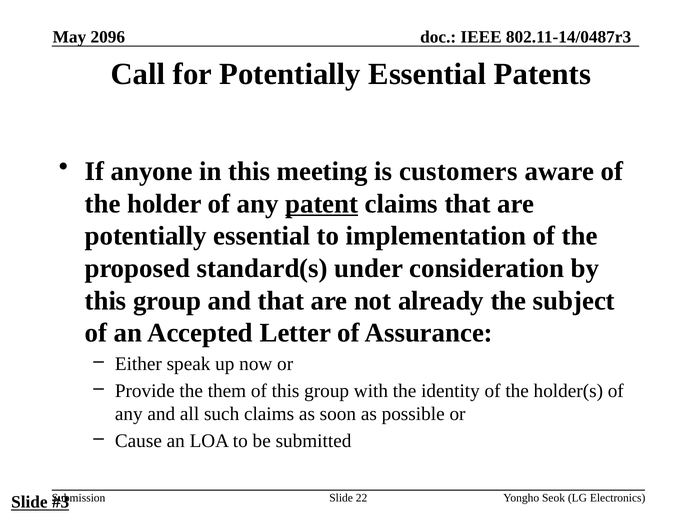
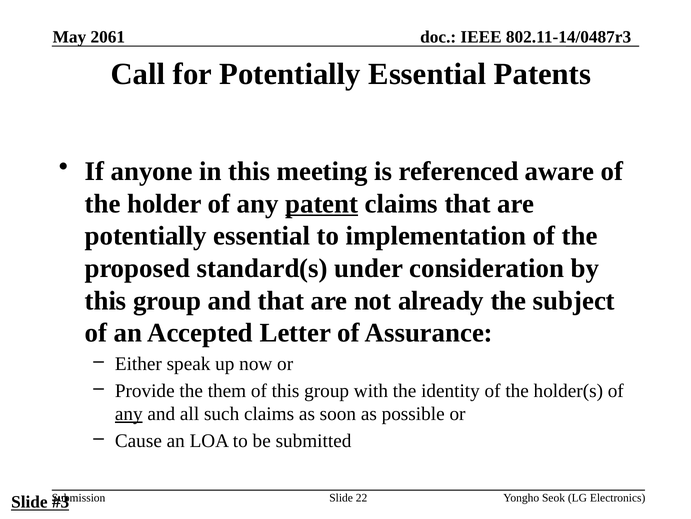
2096: 2096 -> 2061
customers: customers -> referenced
any at (129, 413) underline: none -> present
